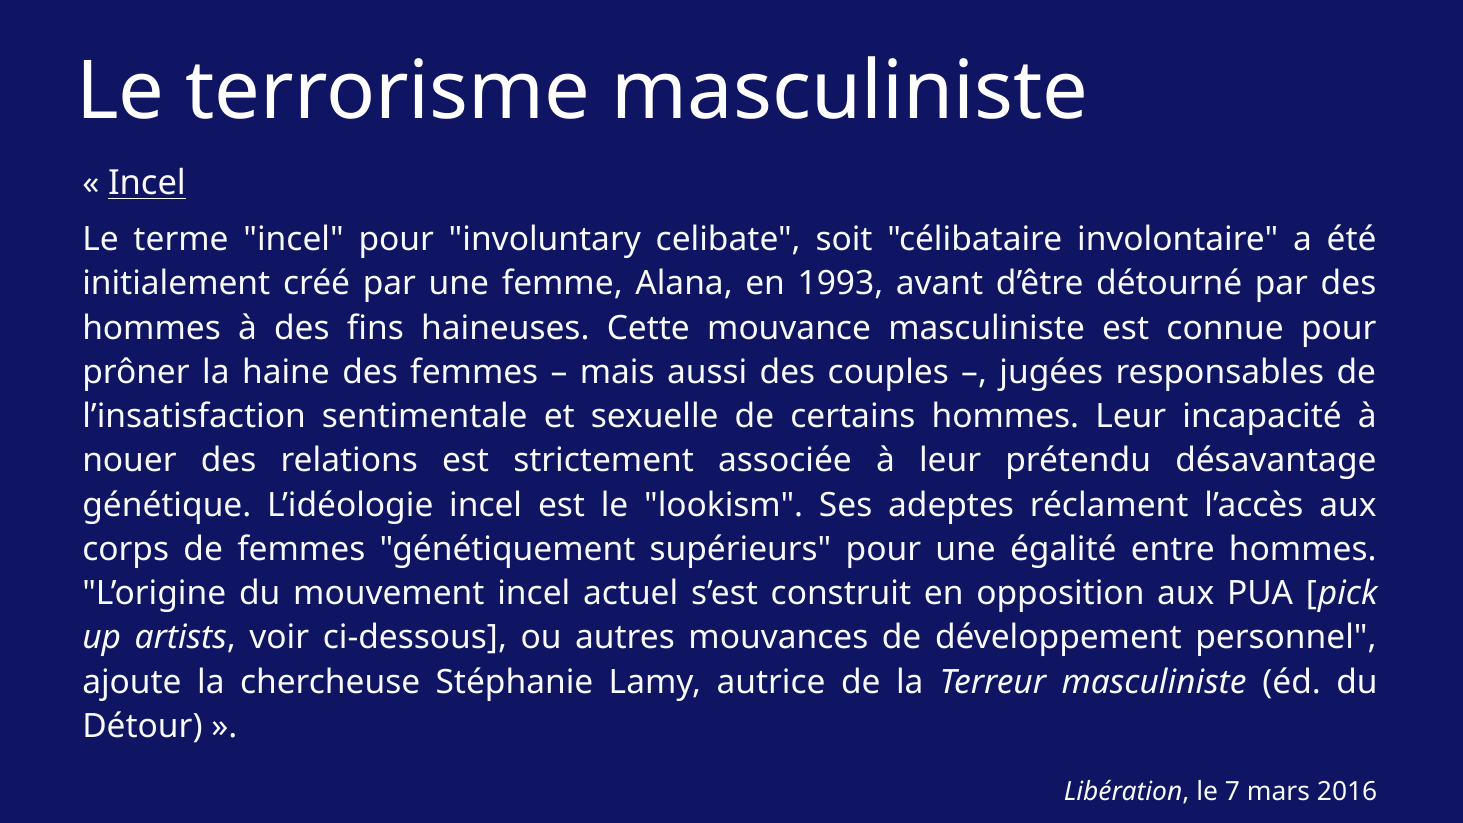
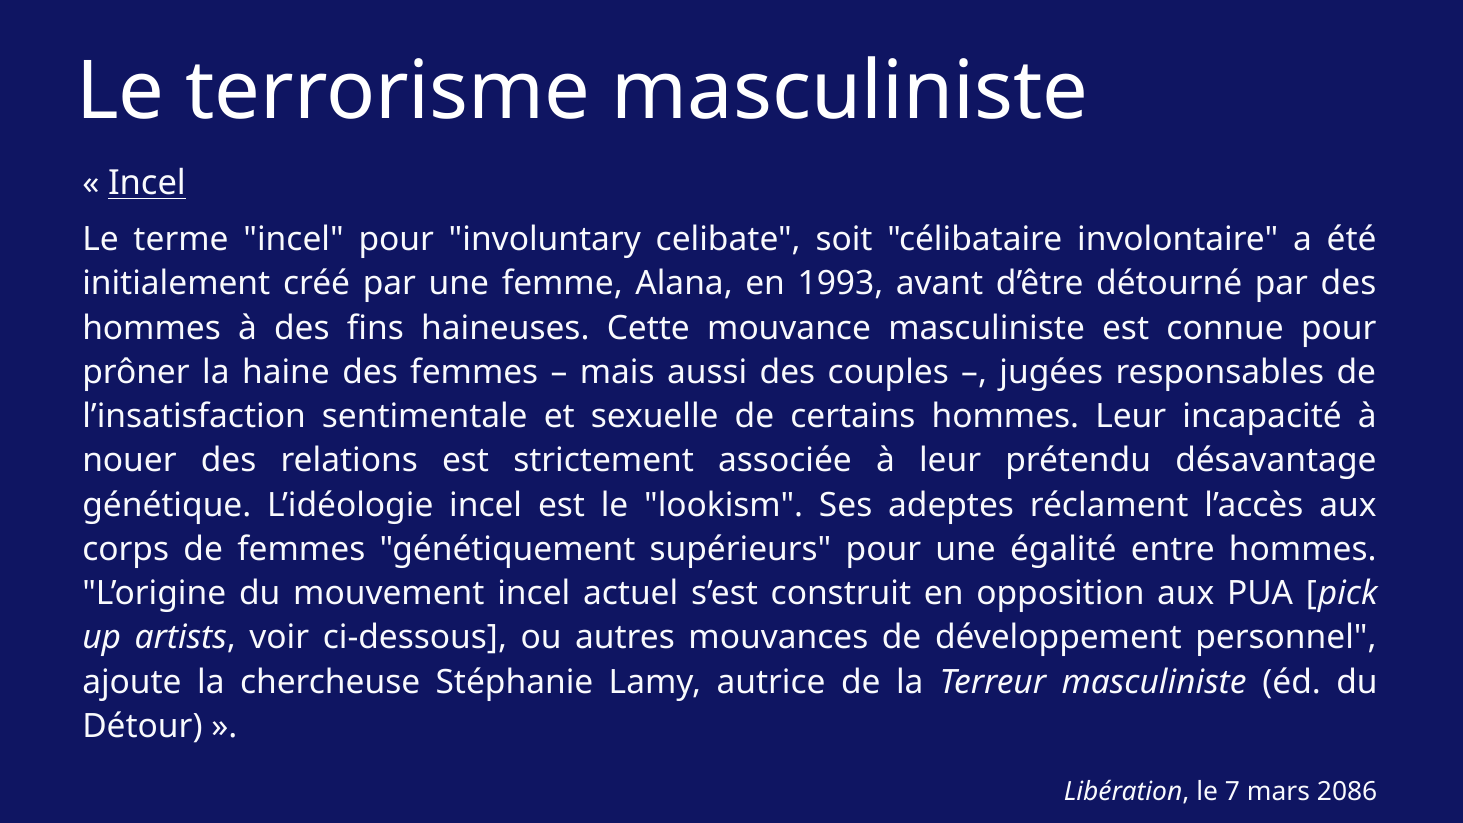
2016: 2016 -> 2086
